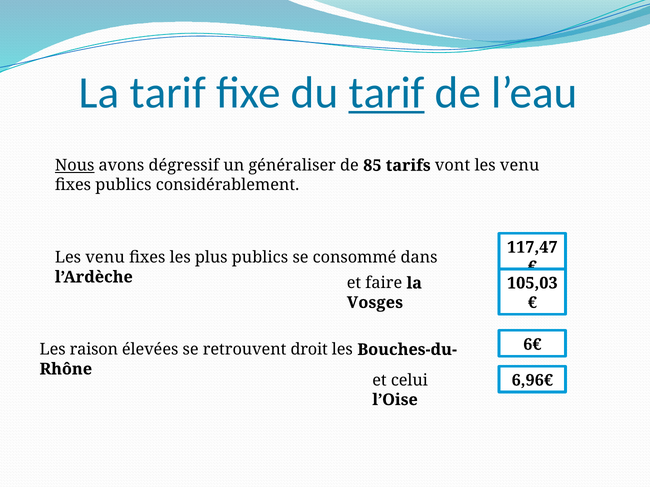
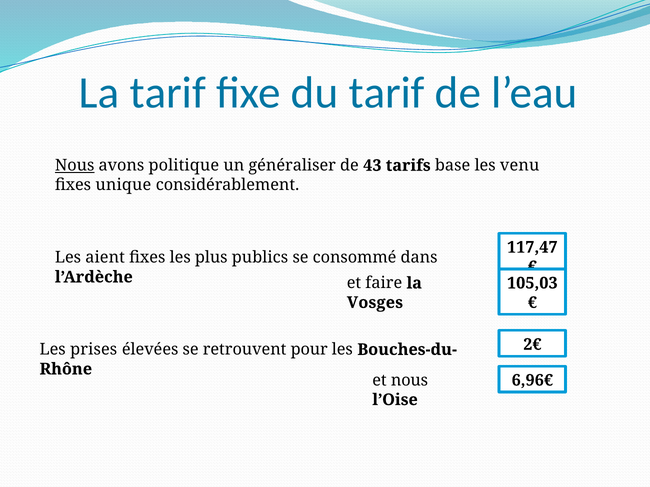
tarif at (387, 93) underline: present -> none
dégressif: dégressif -> politique
85: 85 -> 43
vont: vont -> base
fixes publics: publics -> unique
venu at (105, 258): venu -> aient
6€: 6€ -> 2€
raison: raison -> prises
droit: droit -> pour
et celui: celui -> nous
